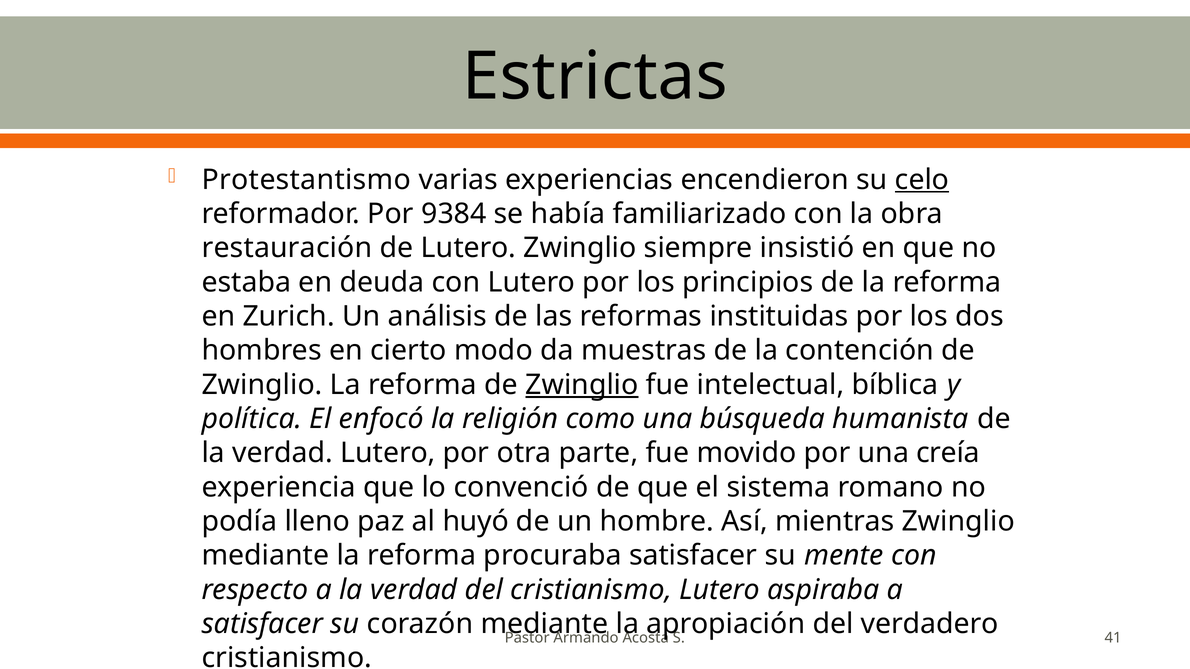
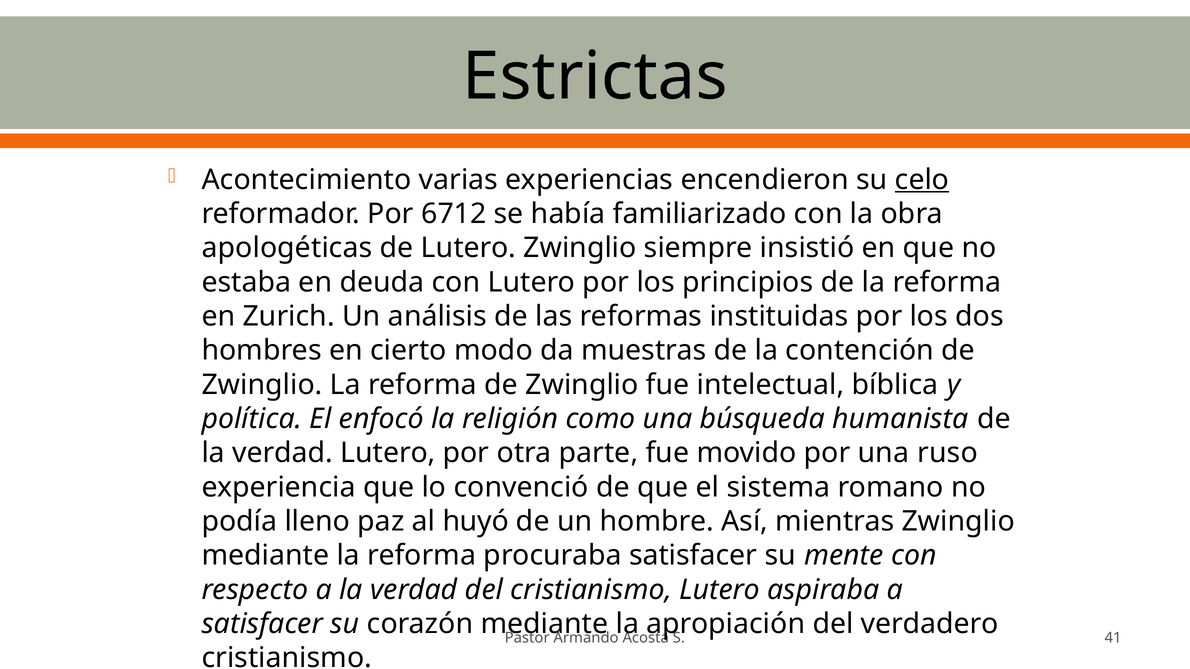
Protestantismo: Protestantismo -> Acontecimiento
9384: 9384 -> 6712
restauración: restauración -> apologéticas
Zwinglio at (582, 385) underline: present -> none
creía: creía -> ruso
